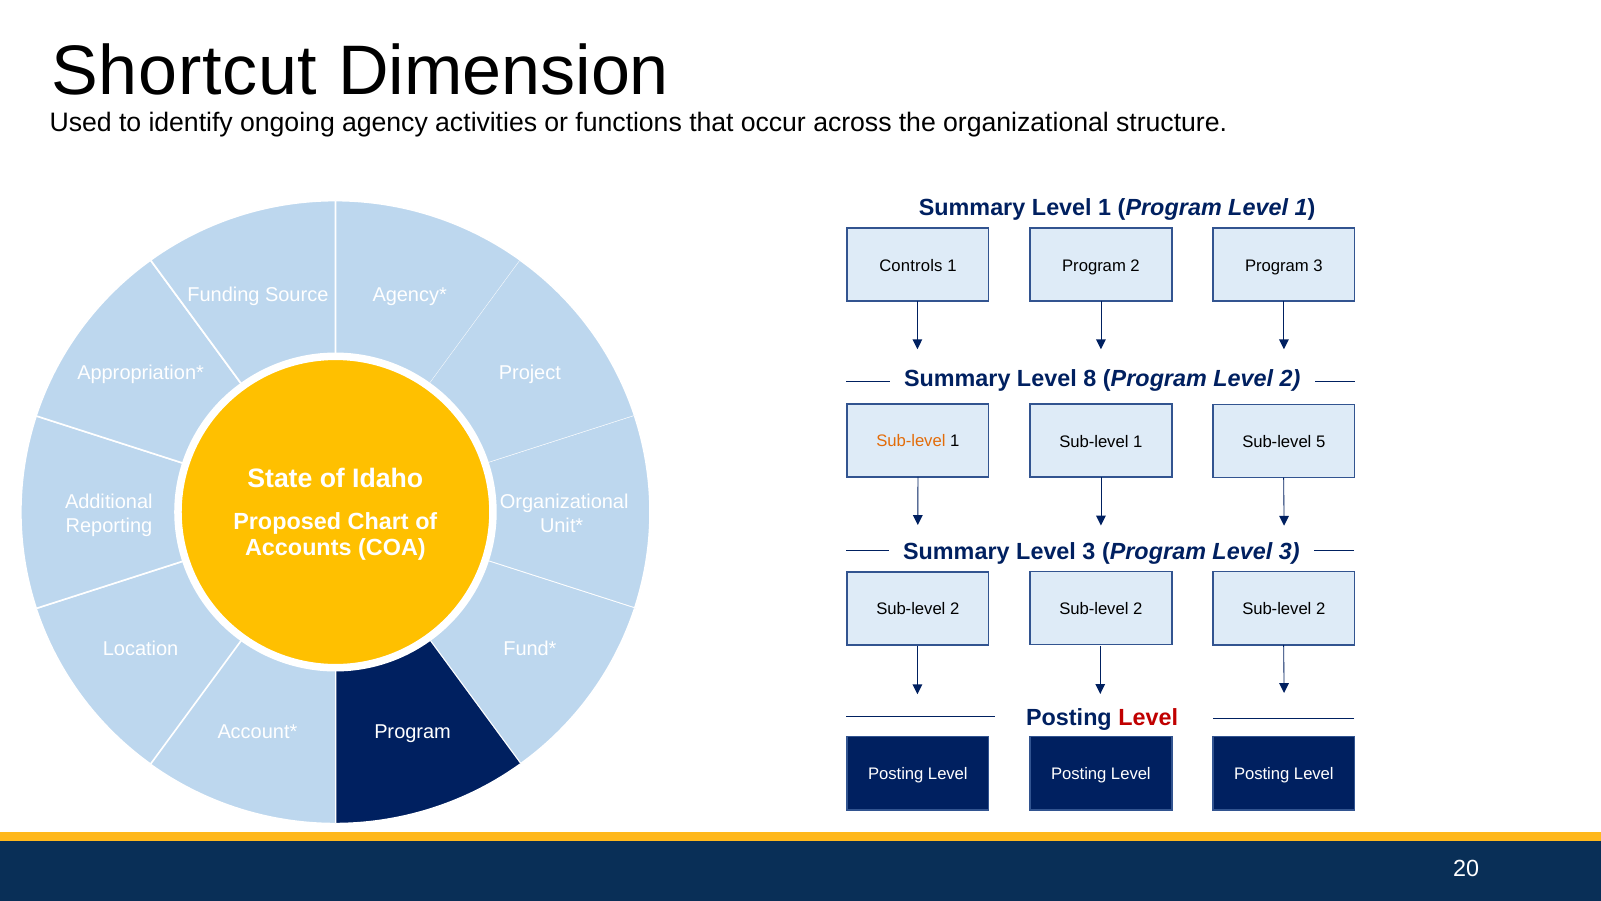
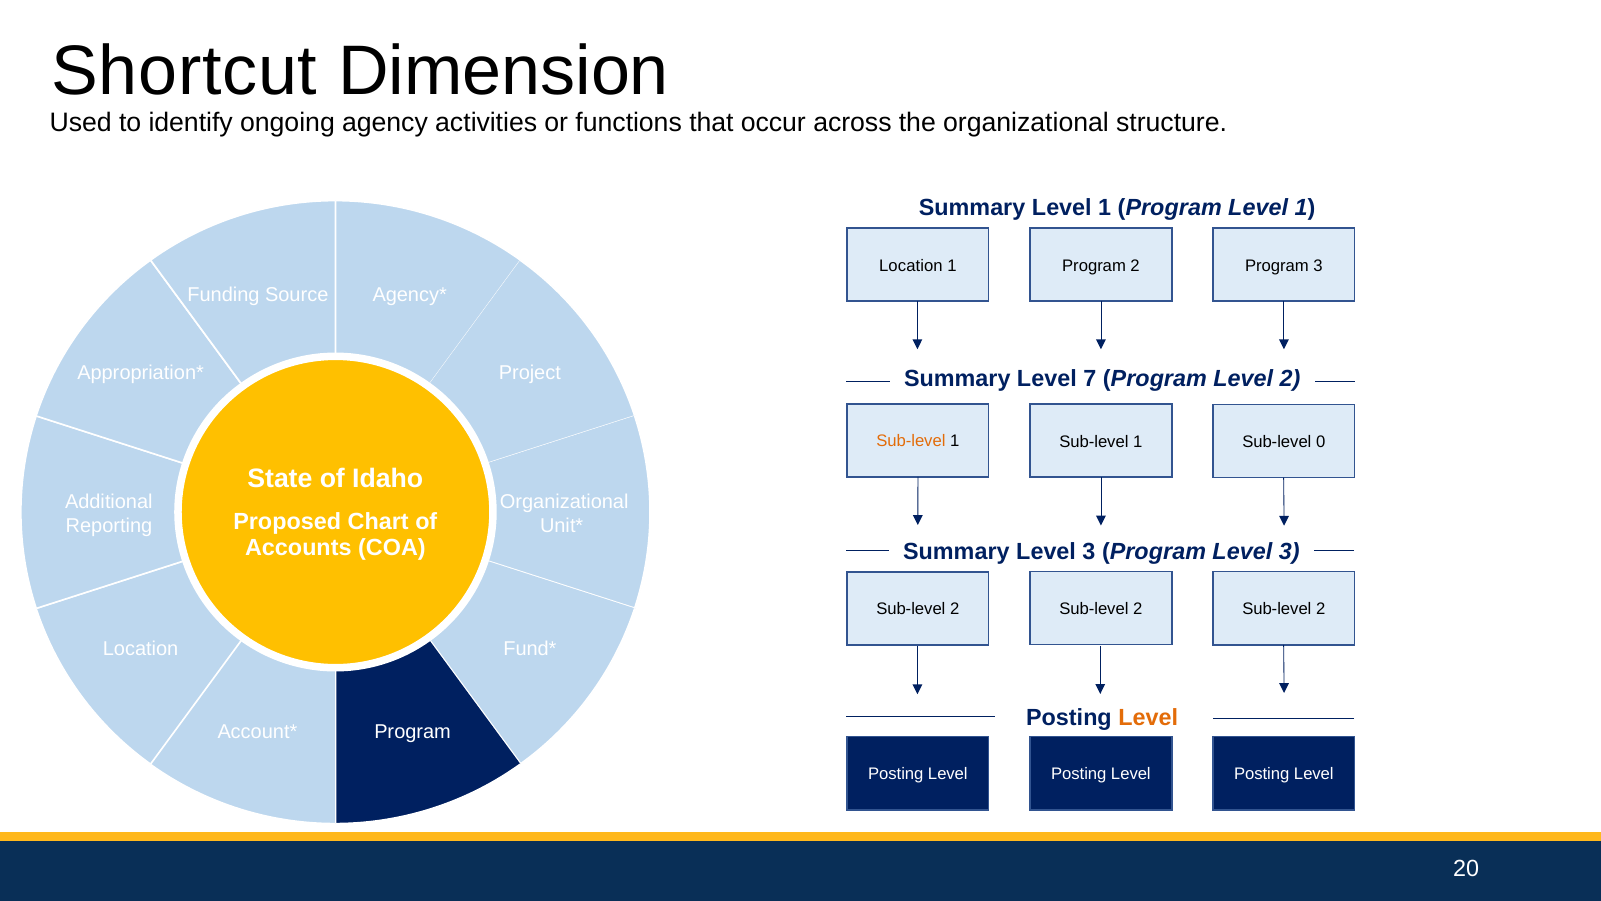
Controls at (911, 266): Controls -> Location
8: 8 -> 7
5: 5 -> 0
Level at (1148, 717) colour: red -> orange
